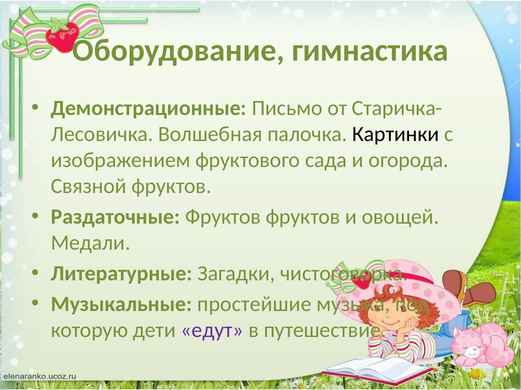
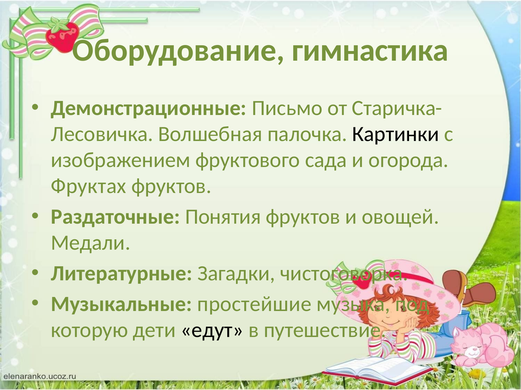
Связной: Связной -> Фруктах
Раздаточные Фруктов: Фруктов -> Понятия
едут colour: purple -> black
